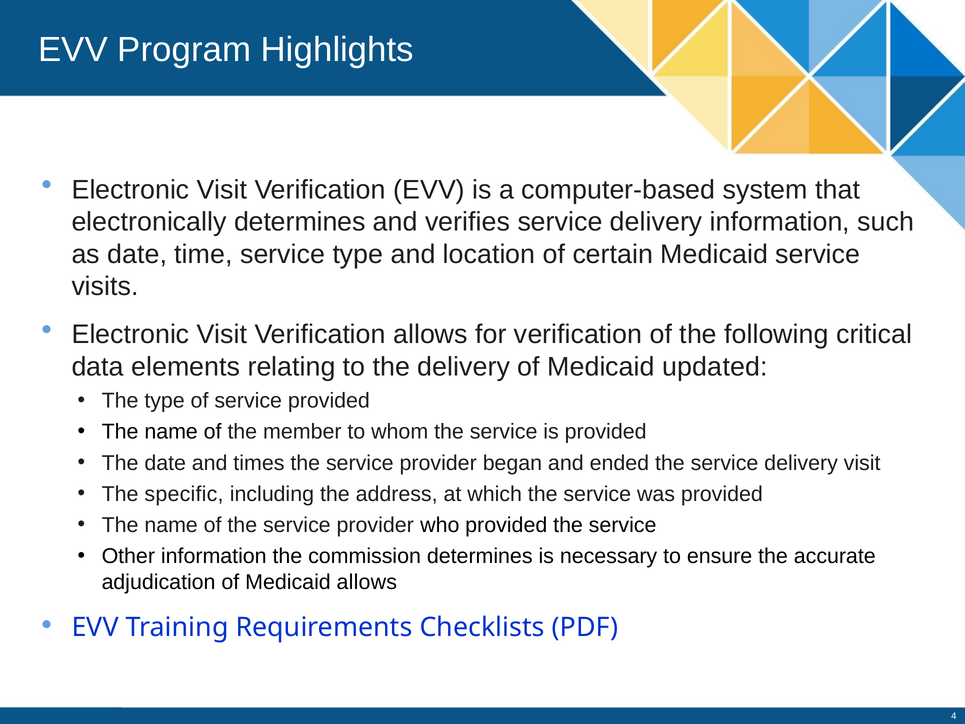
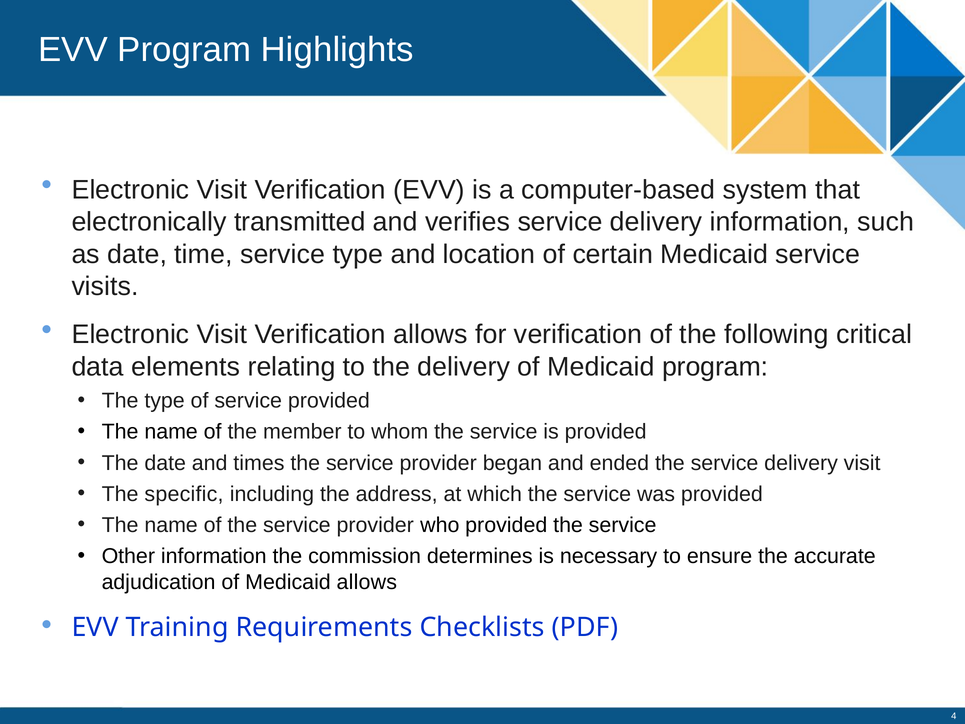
electronically determines: determines -> transmitted
Medicaid updated: updated -> program
